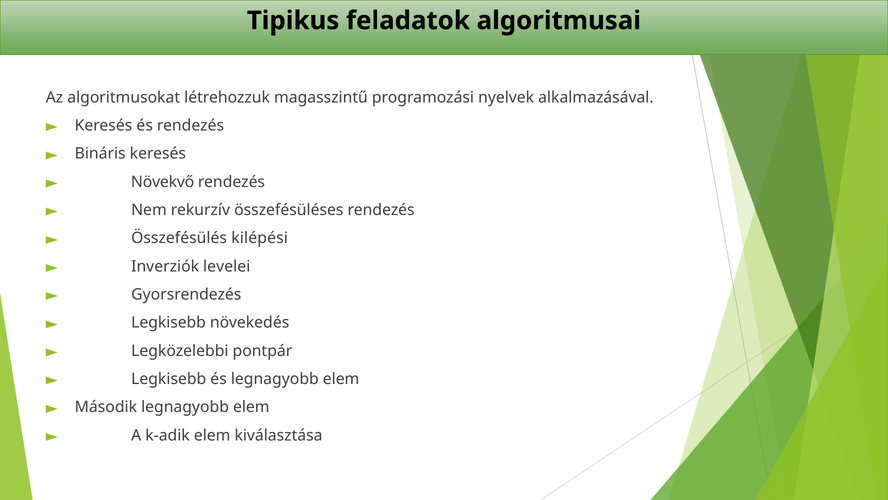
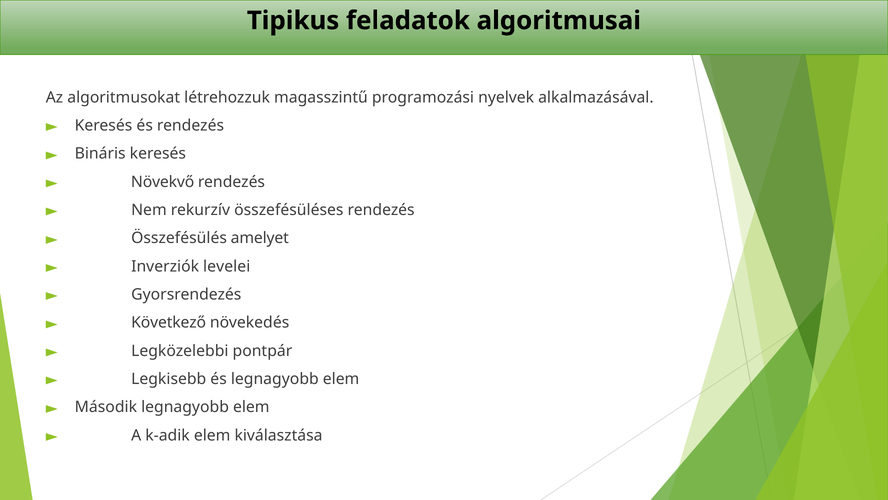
kilépési: kilépési -> amelyet
Legkisebb at (169, 322): Legkisebb -> Következő
